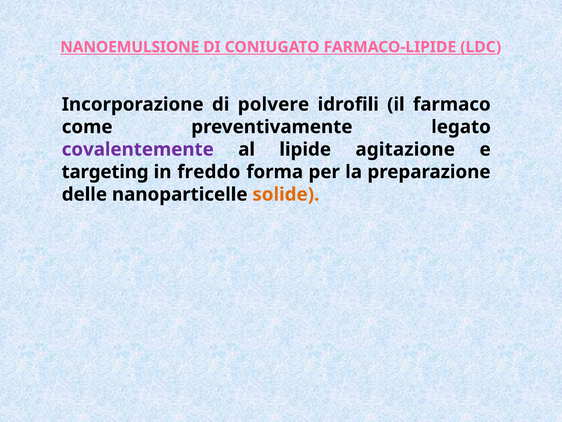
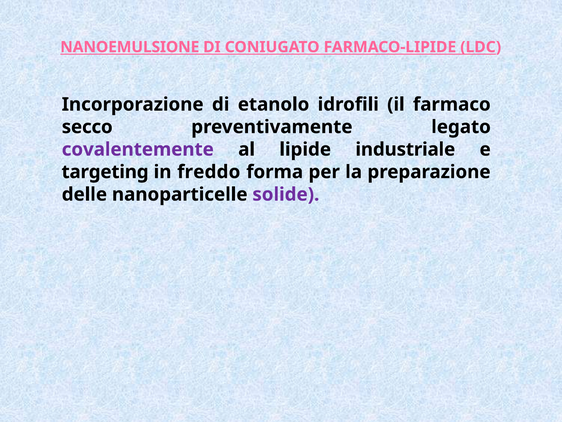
polvere: polvere -> etanolo
come: come -> secco
agitazione: agitazione -> industriale
solide colour: orange -> purple
